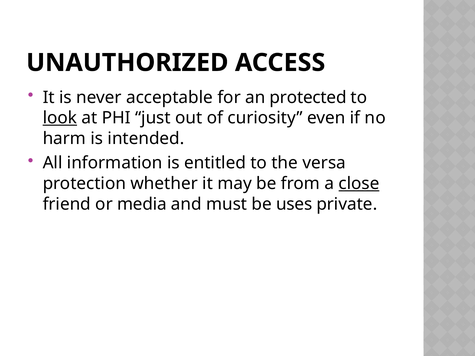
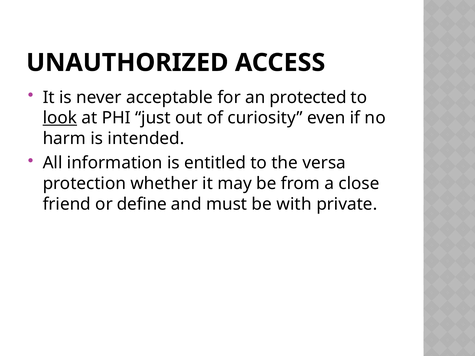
close underline: present -> none
media: media -> define
uses: uses -> with
